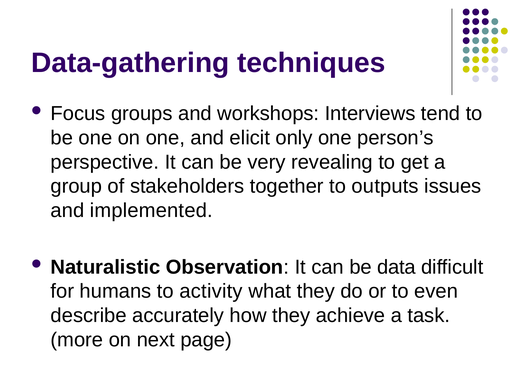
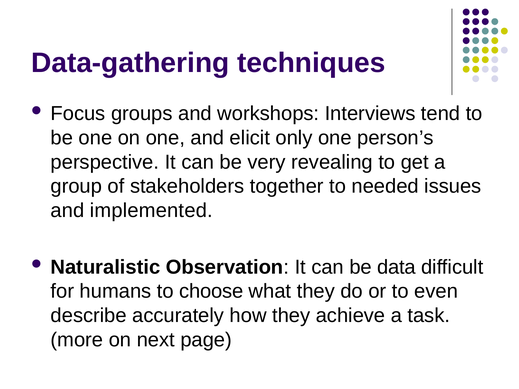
outputs: outputs -> needed
activity: activity -> choose
